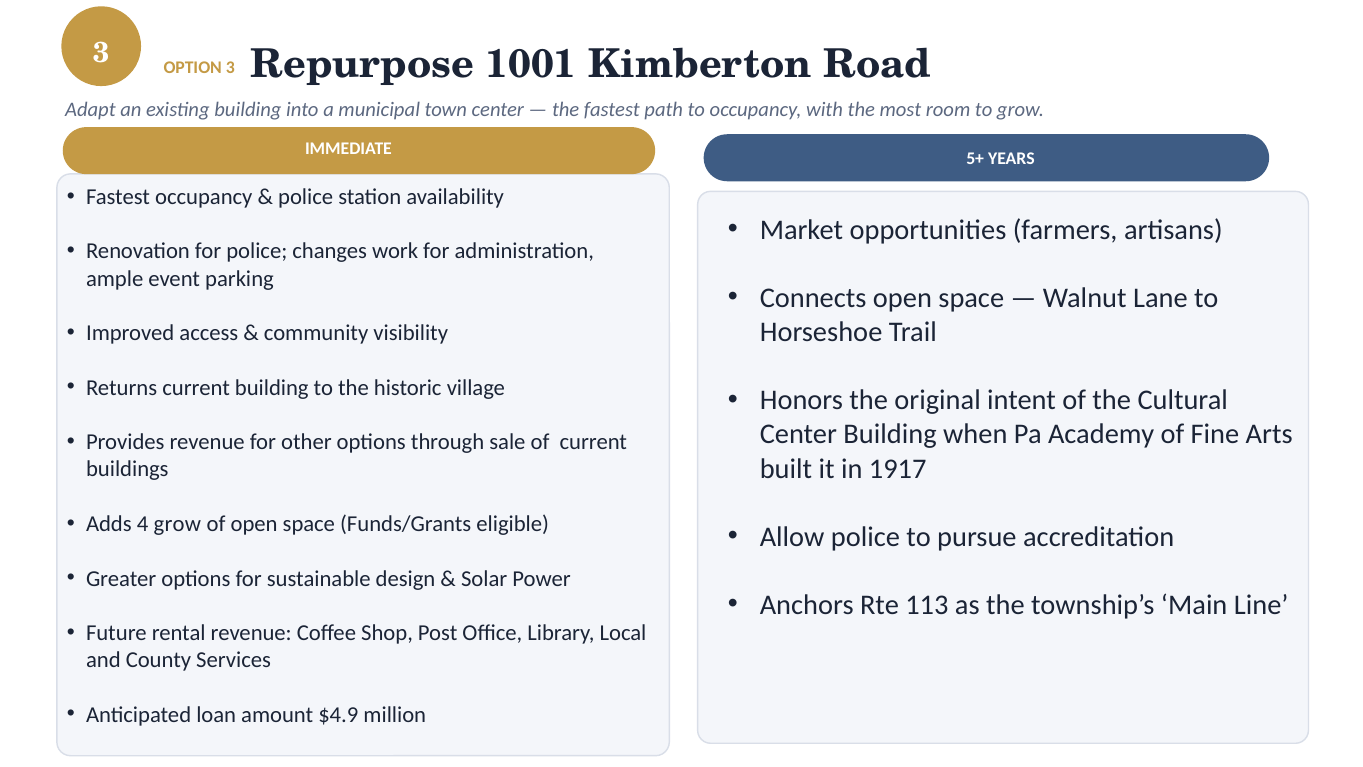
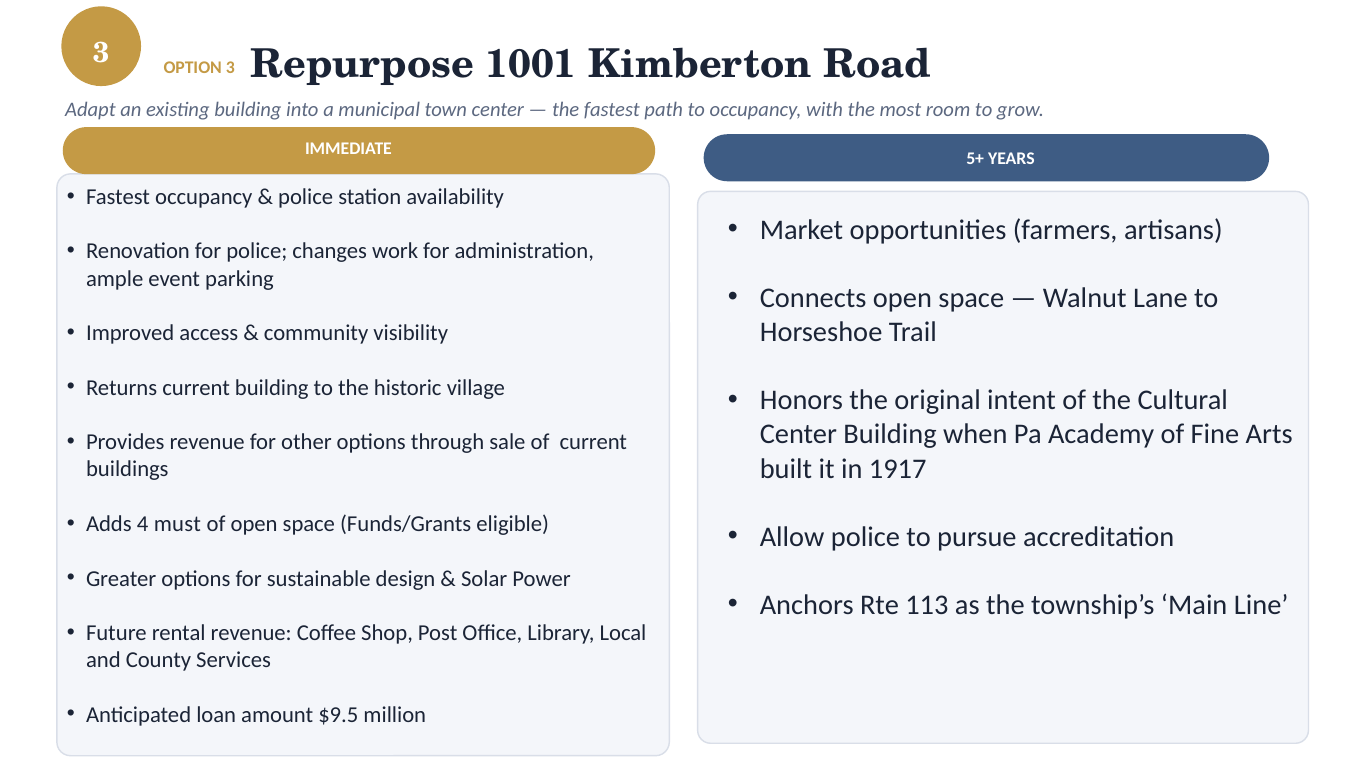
4 grow: grow -> must
$4.9: $4.9 -> $9.5
